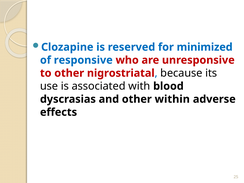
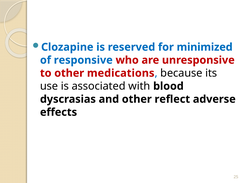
nigrostriatal: nigrostriatal -> medications
within: within -> reflect
